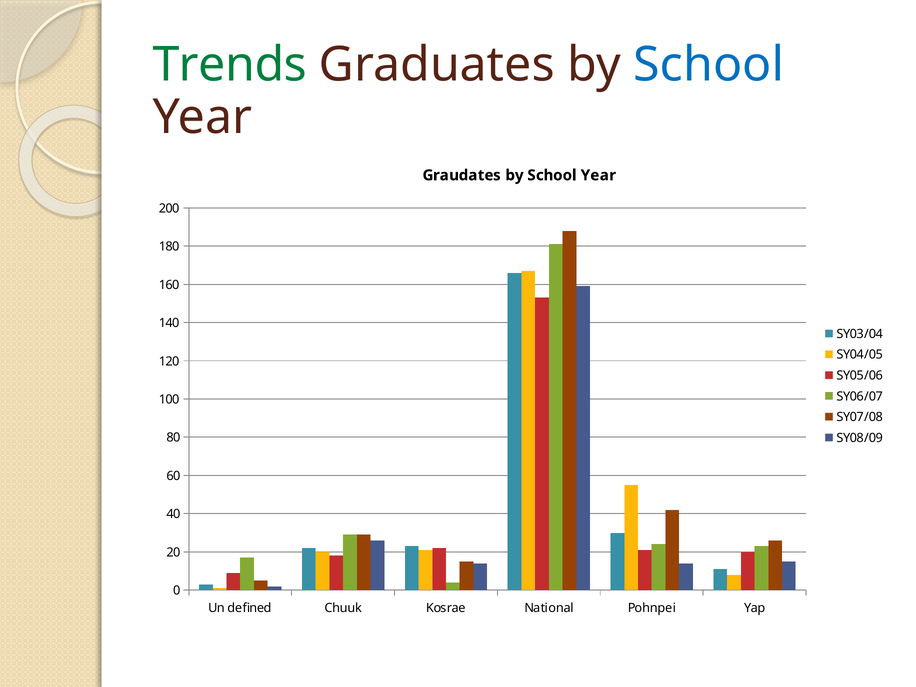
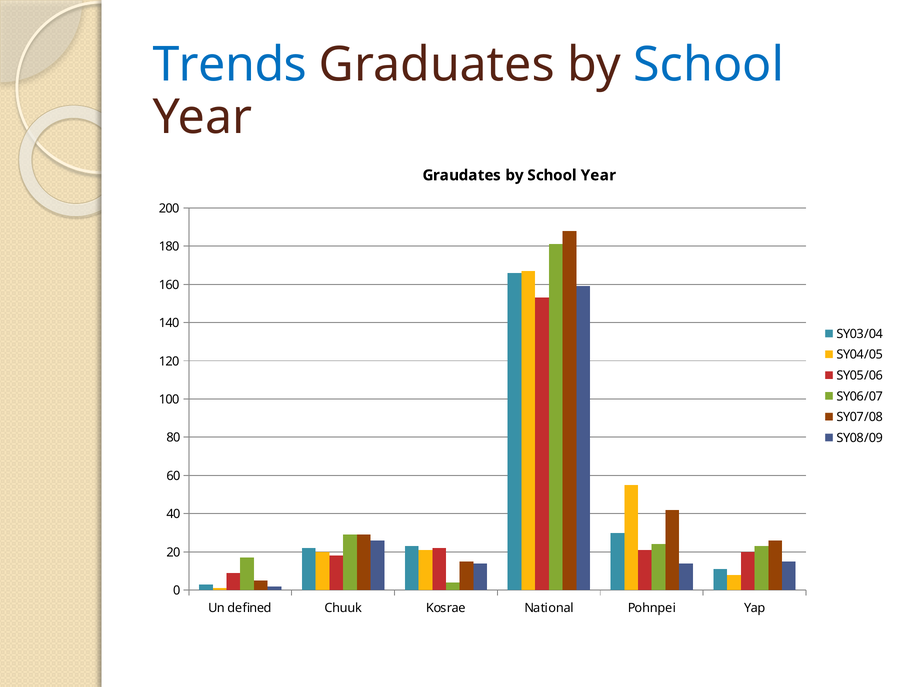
Trends colour: green -> blue
